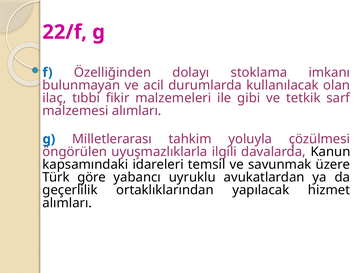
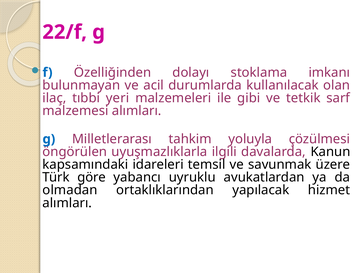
fikir: fikir -> yeri
geçerlilik: geçerlilik -> olmadan
